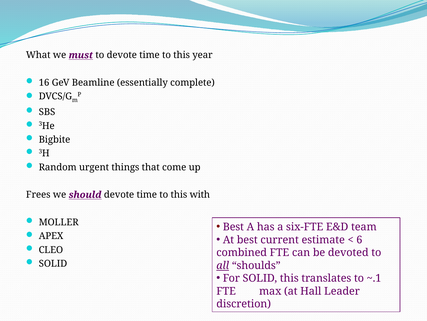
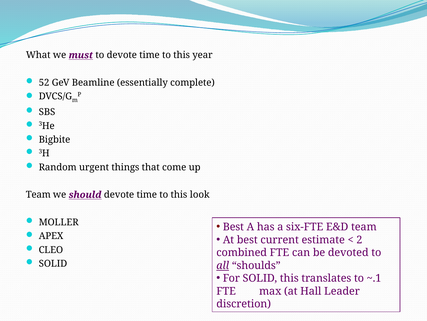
16: 16 -> 52
Frees at (38, 194): Frees -> Team
with: with -> look
6: 6 -> 2
